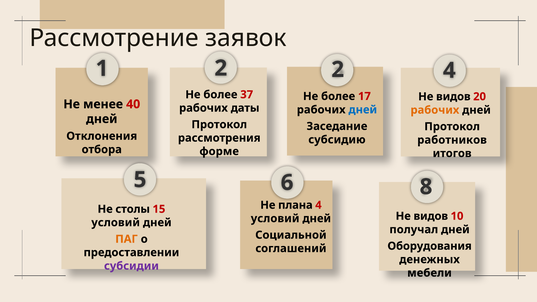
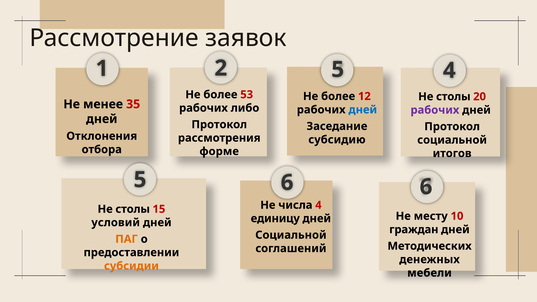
2 2: 2 -> 5
37: 37 -> 53
17: 17 -> 12
видов at (453, 97): видов -> столы
40: 40 -> 35
даты: даты -> либо
рабочих at (435, 110) colour: orange -> purple
работников at (452, 140): работников -> социальной
6 8: 8 -> 6
плана: плана -> числа
видов at (431, 216): видов -> месту
условий at (275, 219): условий -> единицу
получал: получал -> граждан
Оборудования: Оборудования -> Методических
субсидии colour: purple -> orange
